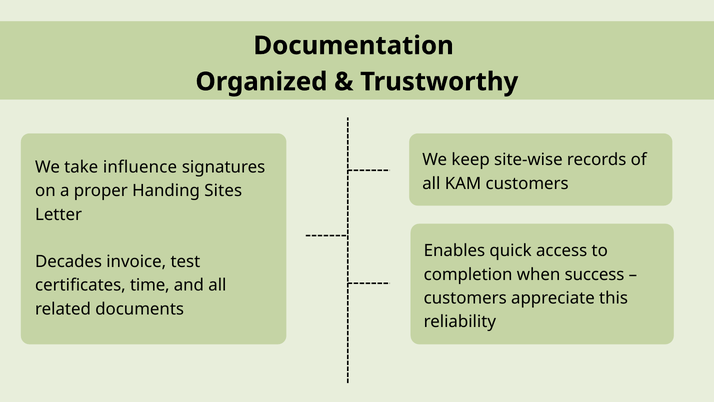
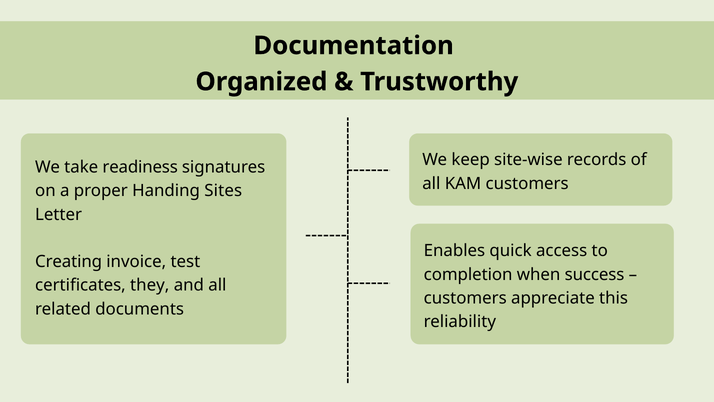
influence: influence -> readiness
Decades: Decades -> Creating
time: time -> they
